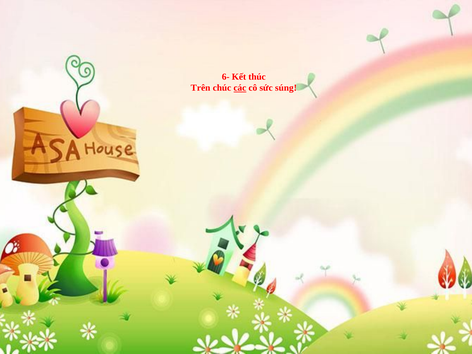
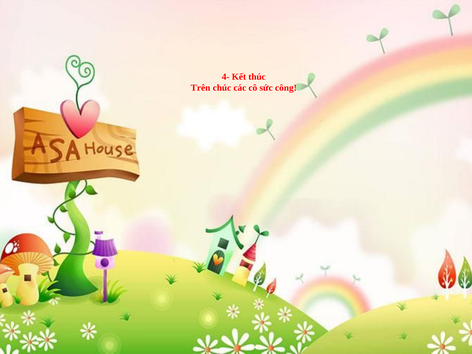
6-: 6- -> 4-
các underline: present -> none
súng: súng -> công
